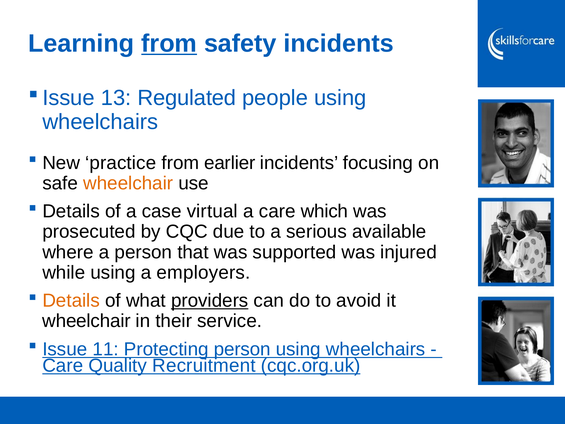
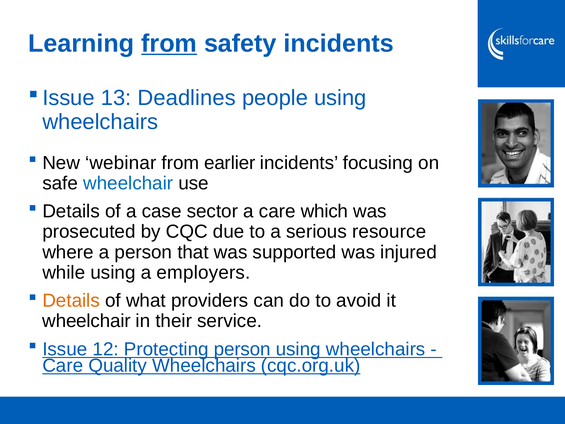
Regulated: Regulated -> Deadlines
practice: practice -> webinar
wheelchair at (128, 183) colour: orange -> blue
virtual: virtual -> sector
available: available -> resource
providers underline: present -> none
11: 11 -> 12
Quality Recruitment: Recruitment -> Wheelchairs
